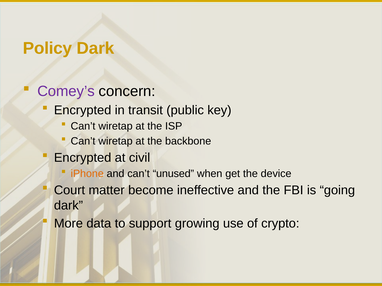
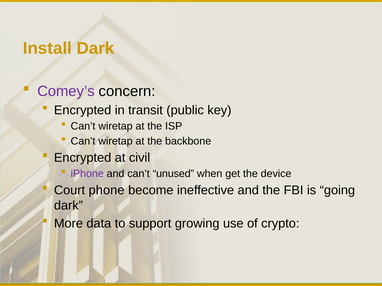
Policy: Policy -> Install
iPhone colour: orange -> purple
matter: matter -> phone
